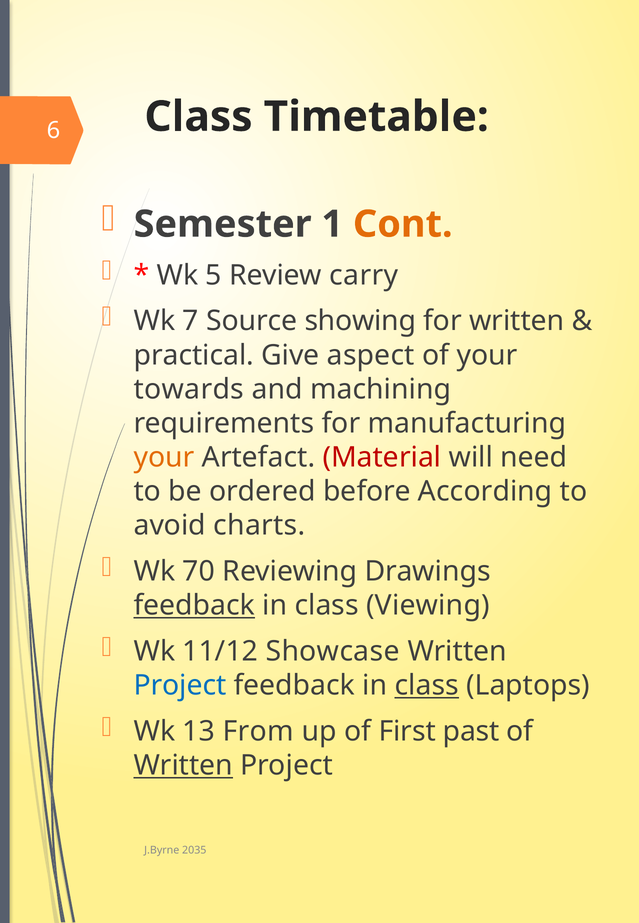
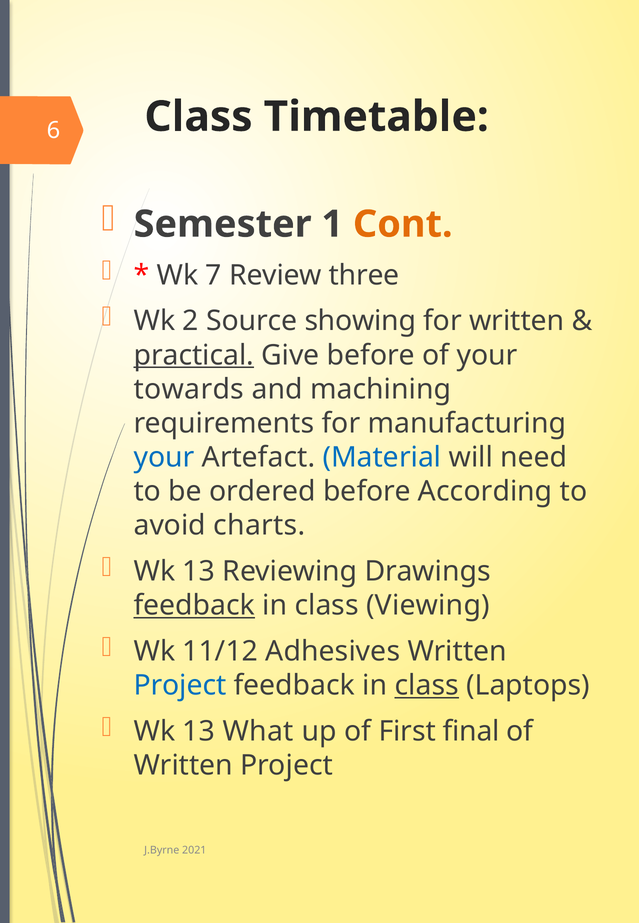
5: 5 -> 7
carry: carry -> three
7: 7 -> 2
practical underline: none -> present
Give aspect: aspect -> before
your at (164, 457) colour: orange -> blue
Material colour: red -> blue
70 at (199, 571): 70 -> 13
Showcase: Showcase -> Adhesives
From: From -> What
past: past -> final
Written at (183, 766) underline: present -> none
2035: 2035 -> 2021
